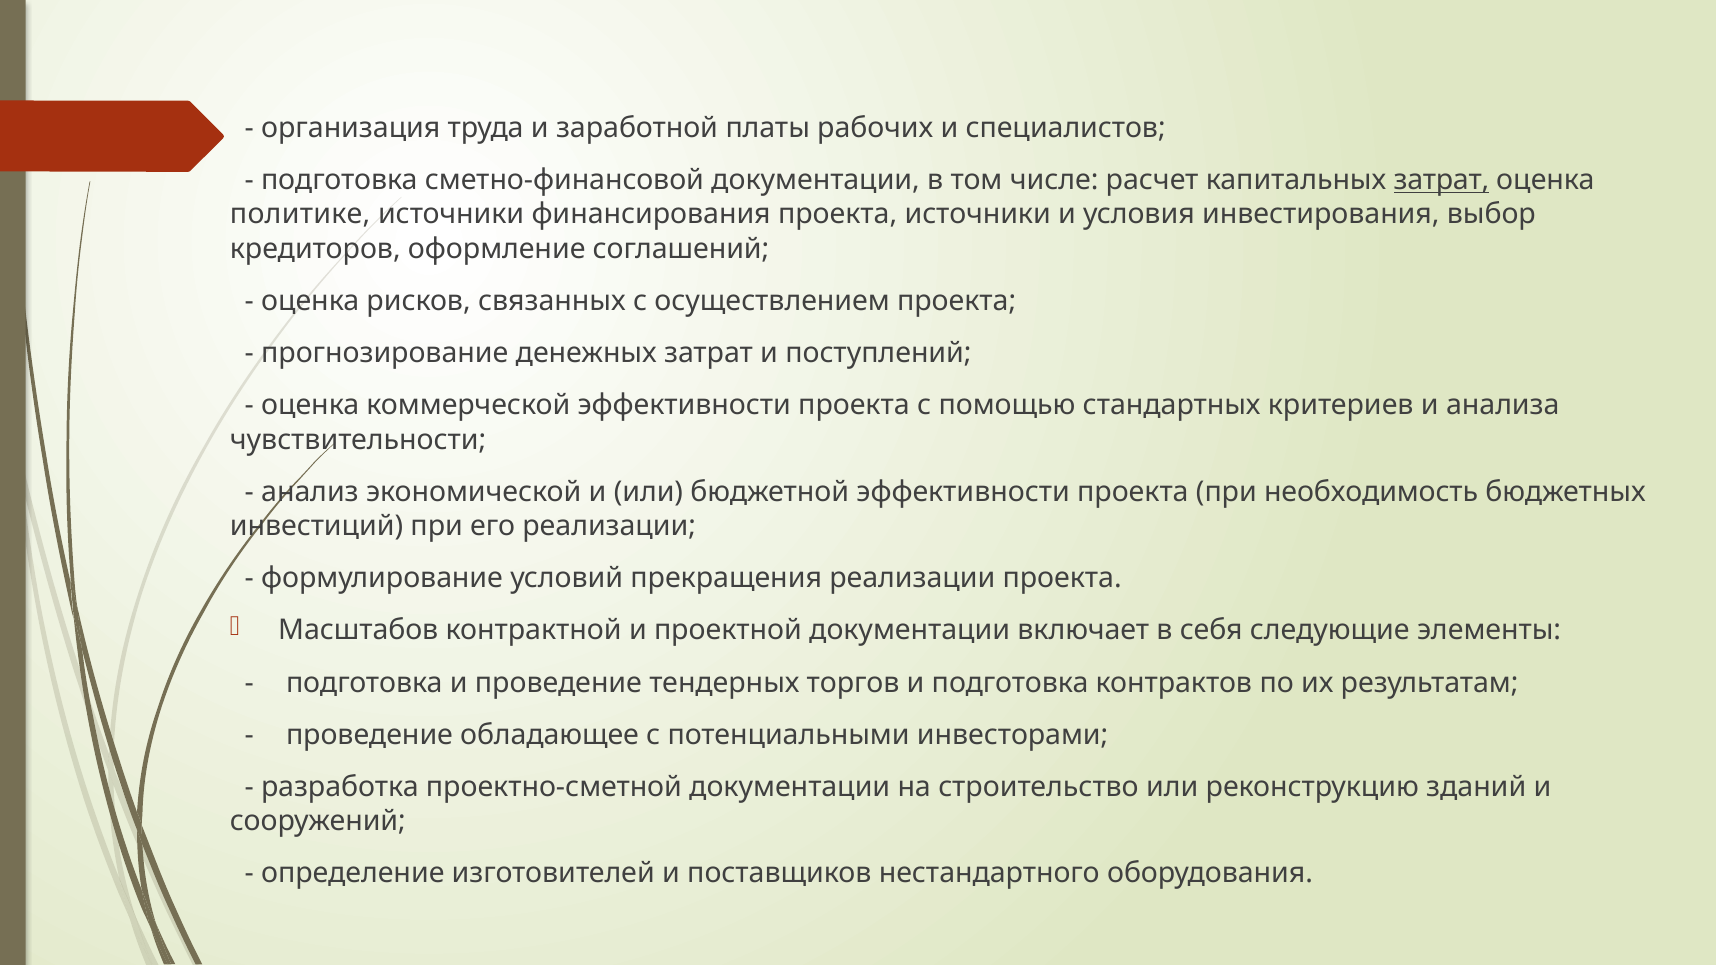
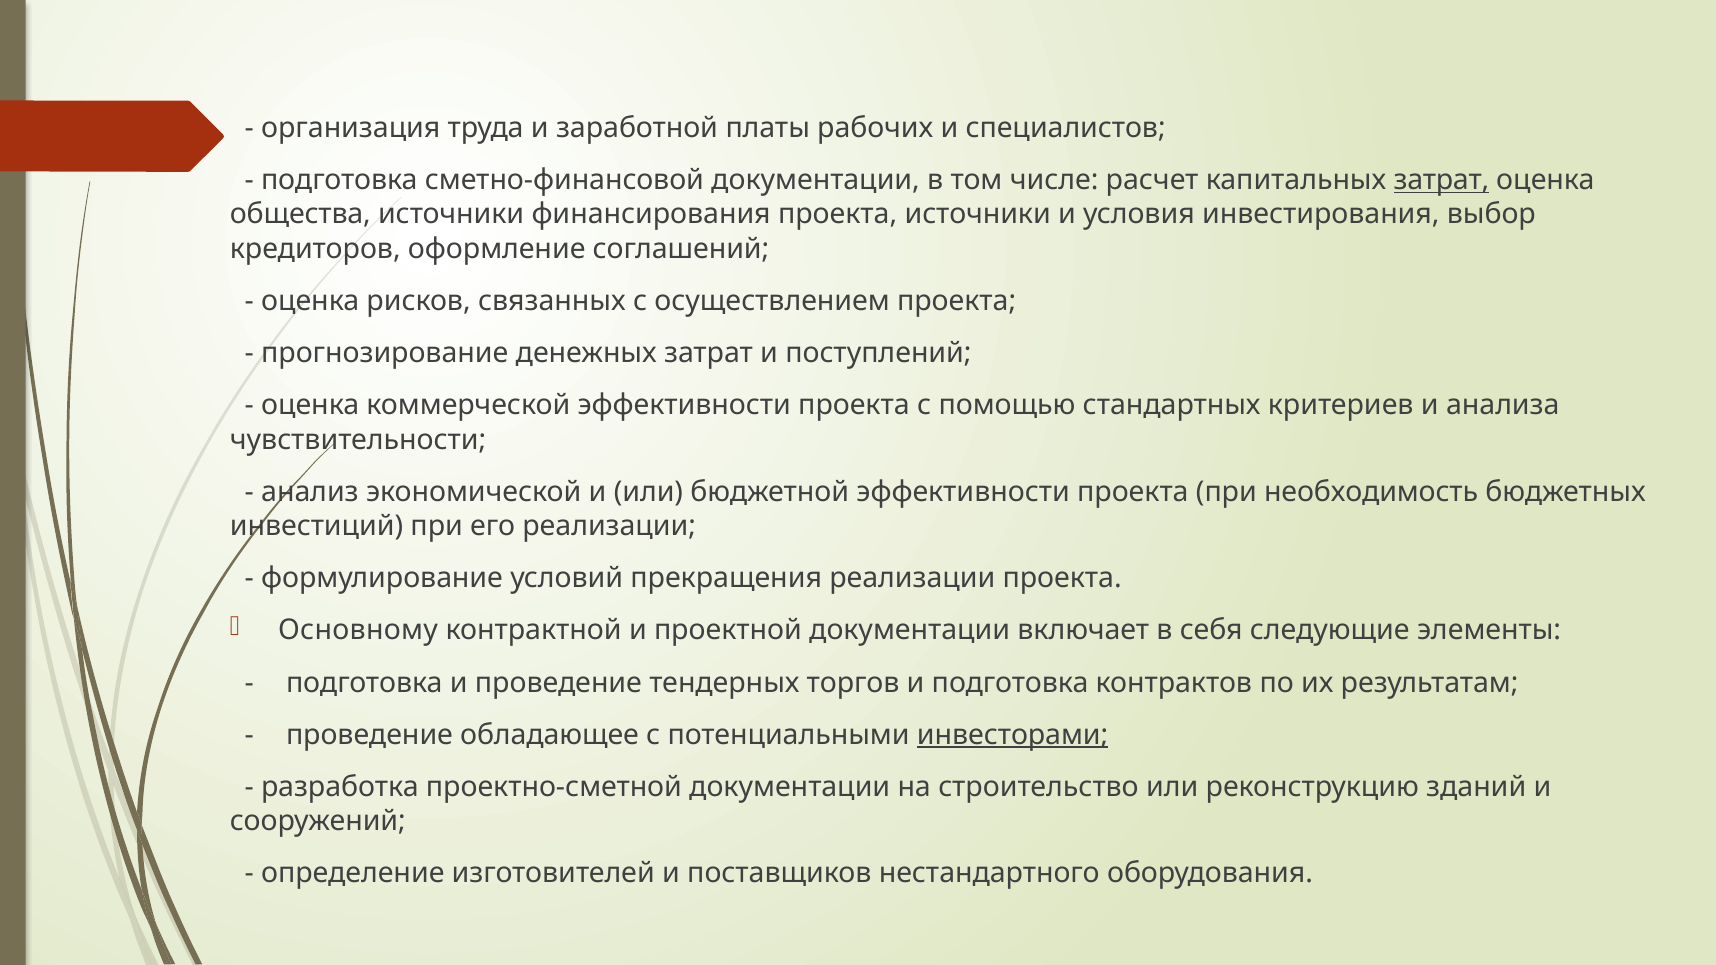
политике: политике -> общества
Масштабов: Масштабов -> Основному
инвесторами underline: none -> present
